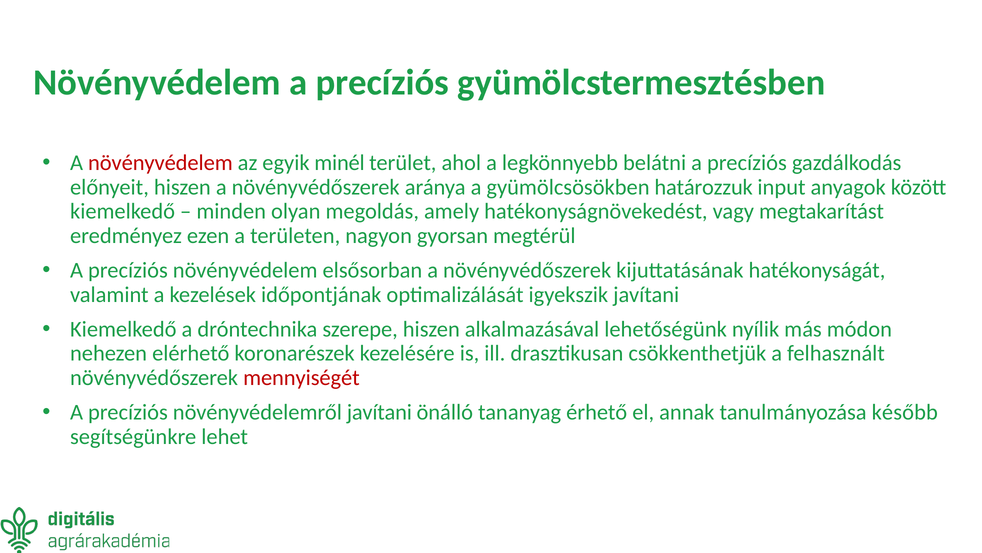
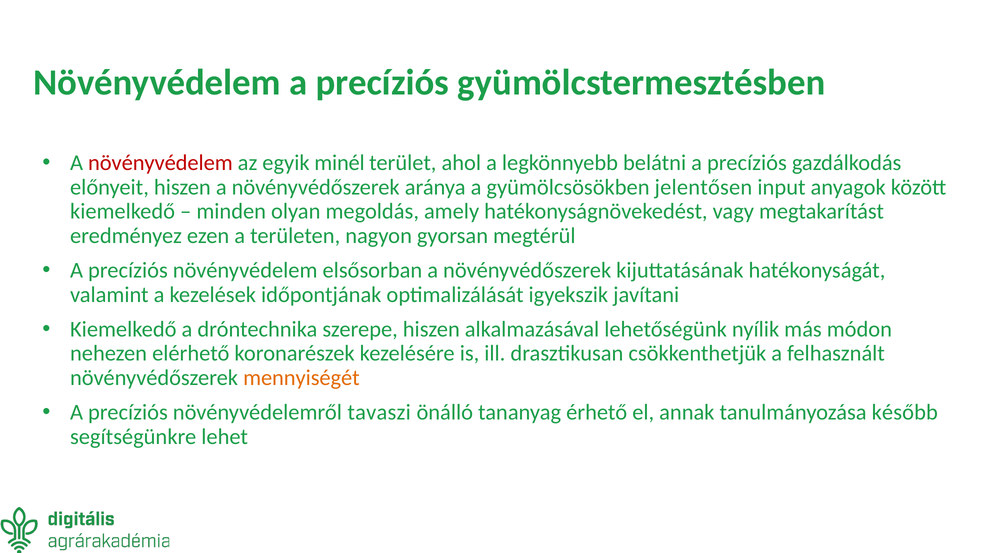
határozzuk: határozzuk -> jelentősen
mennyiségét colour: red -> orange
növényvédelemről javítani: javítani -> tavaszi
